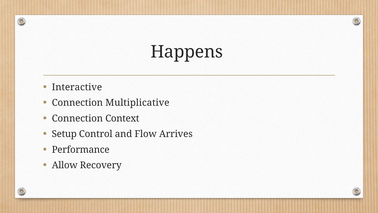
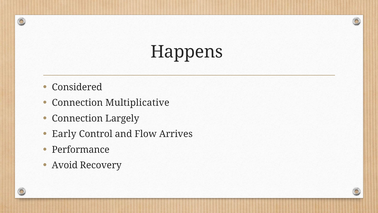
Interactive: Interactive -> Considered
Context: Context -> Largely
Setup: Setup -> Early
Allow: Allow -> Avoid
